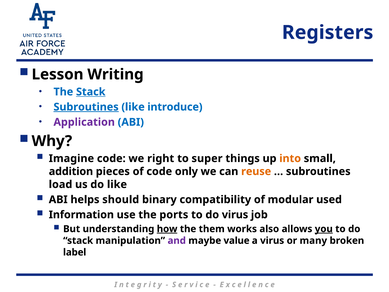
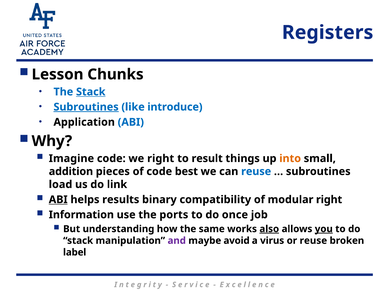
Writing: Writing -> Chunks
Application colour: purple -> black
super: super -> result
only: only -> best
reuse at (256, 171) colour: orange -> blue
do like: like -> link
ABI at (58, 199) underline: none -> present
should: should -> results
modular used: used -> right
do virus: virus -> once
how underline: present -> none
them: them -> same
also underline: none -> present
value: value -> avoid
or many: many -> reuse
